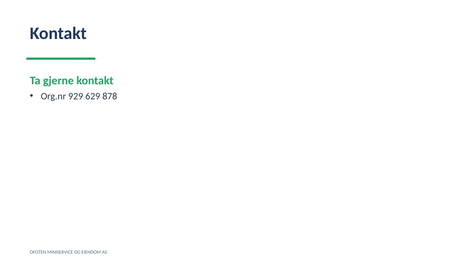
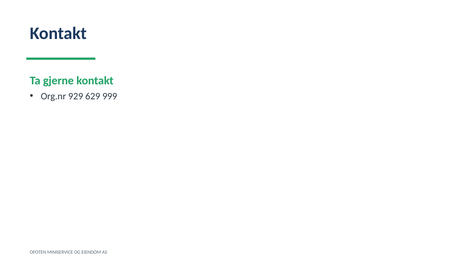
878: 878 -> 999
